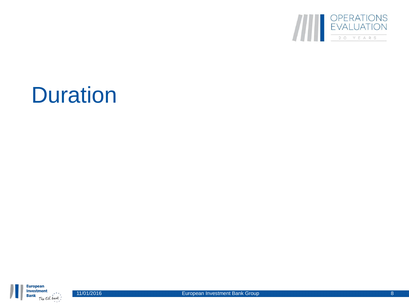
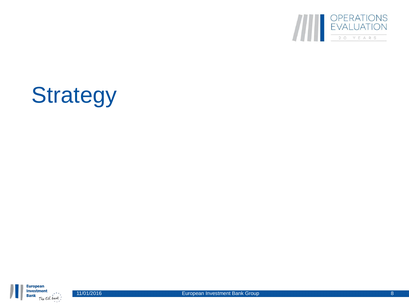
Duration: Duration -> Strategy
